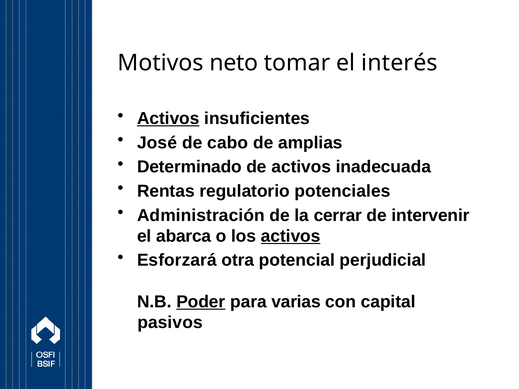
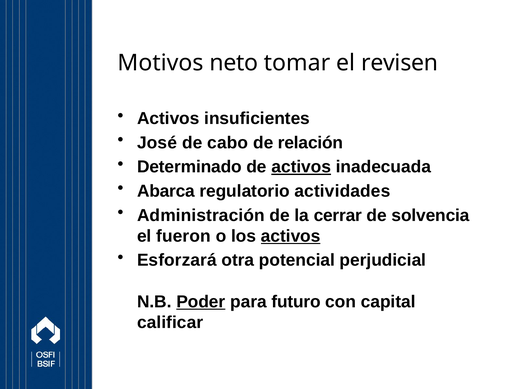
interés: interés -> revisen
Activos at (168, 119) underline: present -> none
amplias: amplias -> relación
activos at (301, 167) underline: none -> present
Rentas: Rentas -> Abarca
potenciales: potenciales -> actividades
intervenir: intervenir -> solvencia
abarca: abarca -> fueron
varias: varias -> futuro
pasivos: pasivos -> calificar
